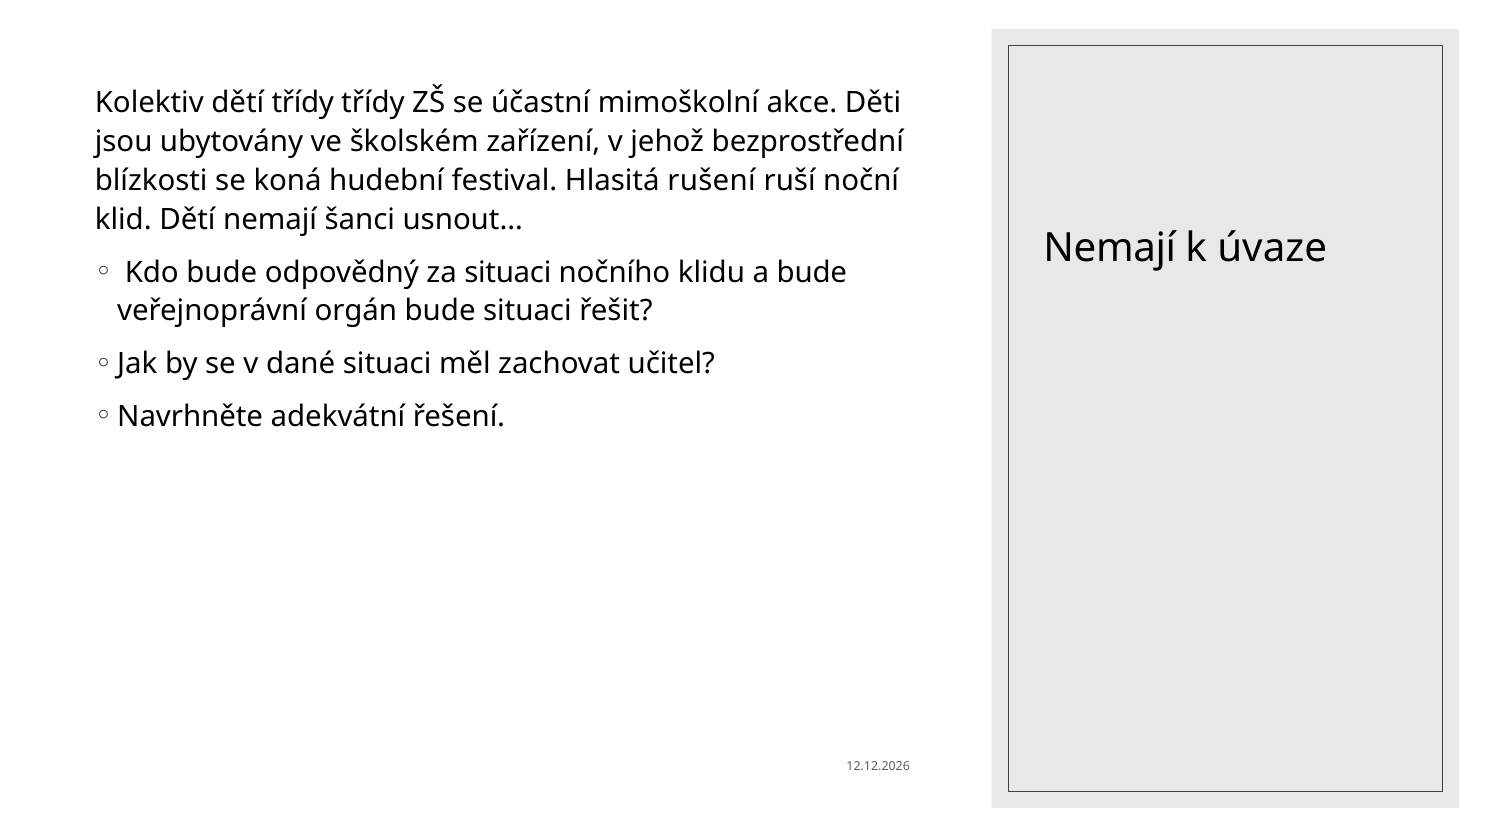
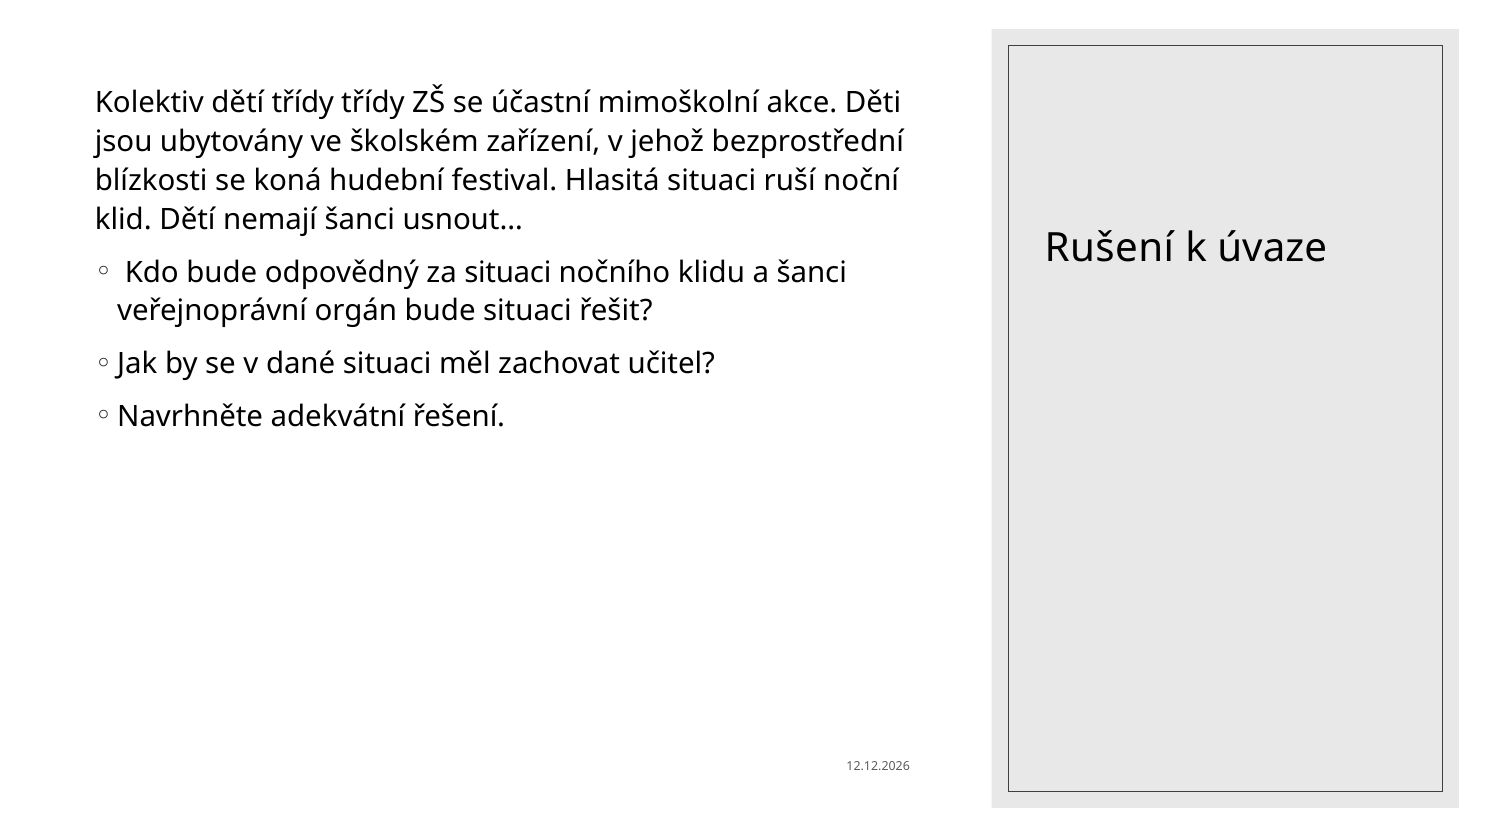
Hlasitá rušení: rušení -> situaci
Nemají at (1110, 248): Nemají -> Rušení
a bude: bude -> šanci
